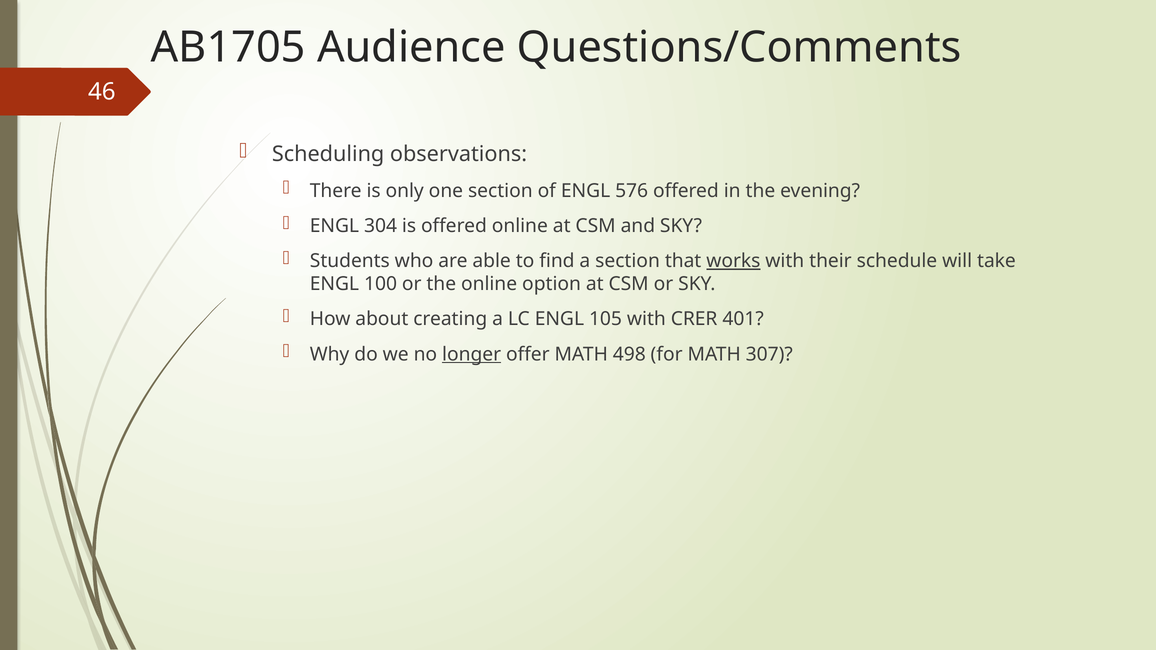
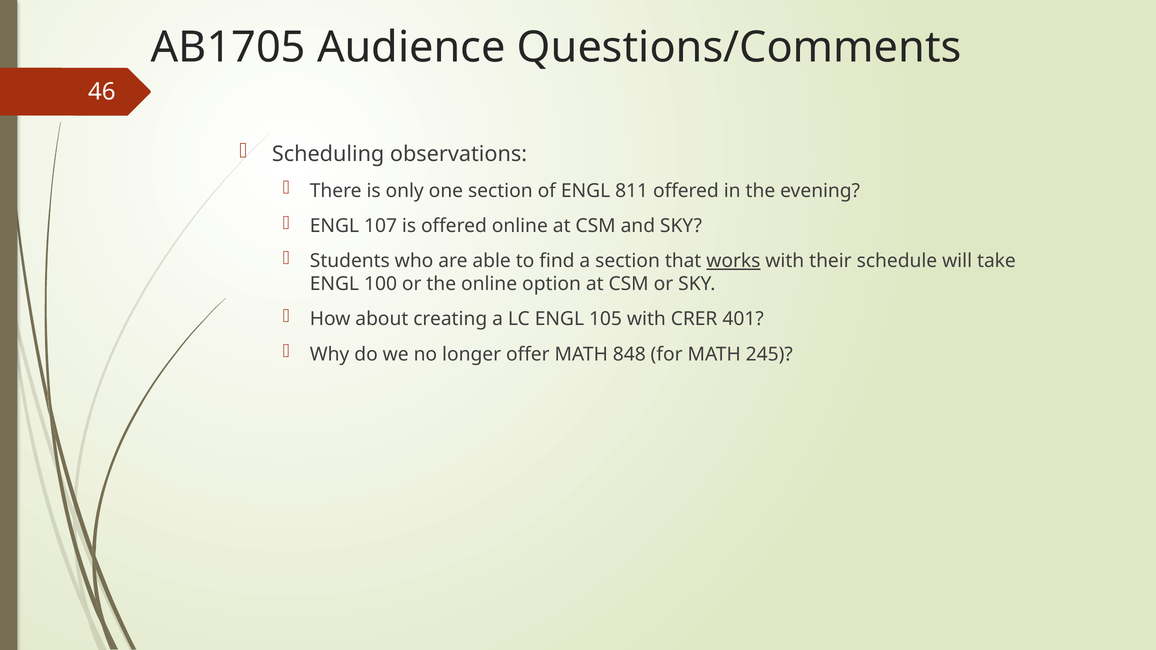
576: 576 -> 811
304: 304 -> 107
longer underline: present -> none
498: 498 -> 848
307: 307 -> 245
